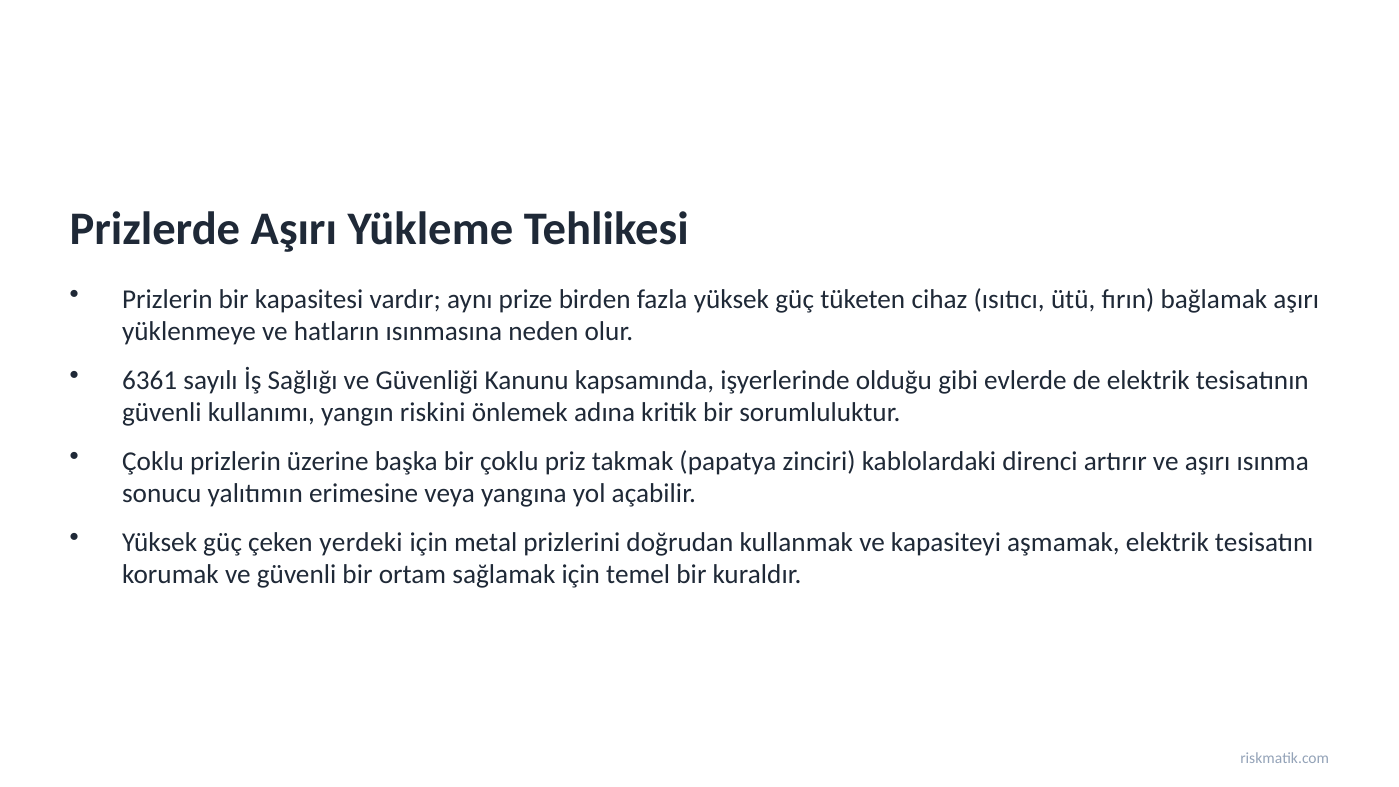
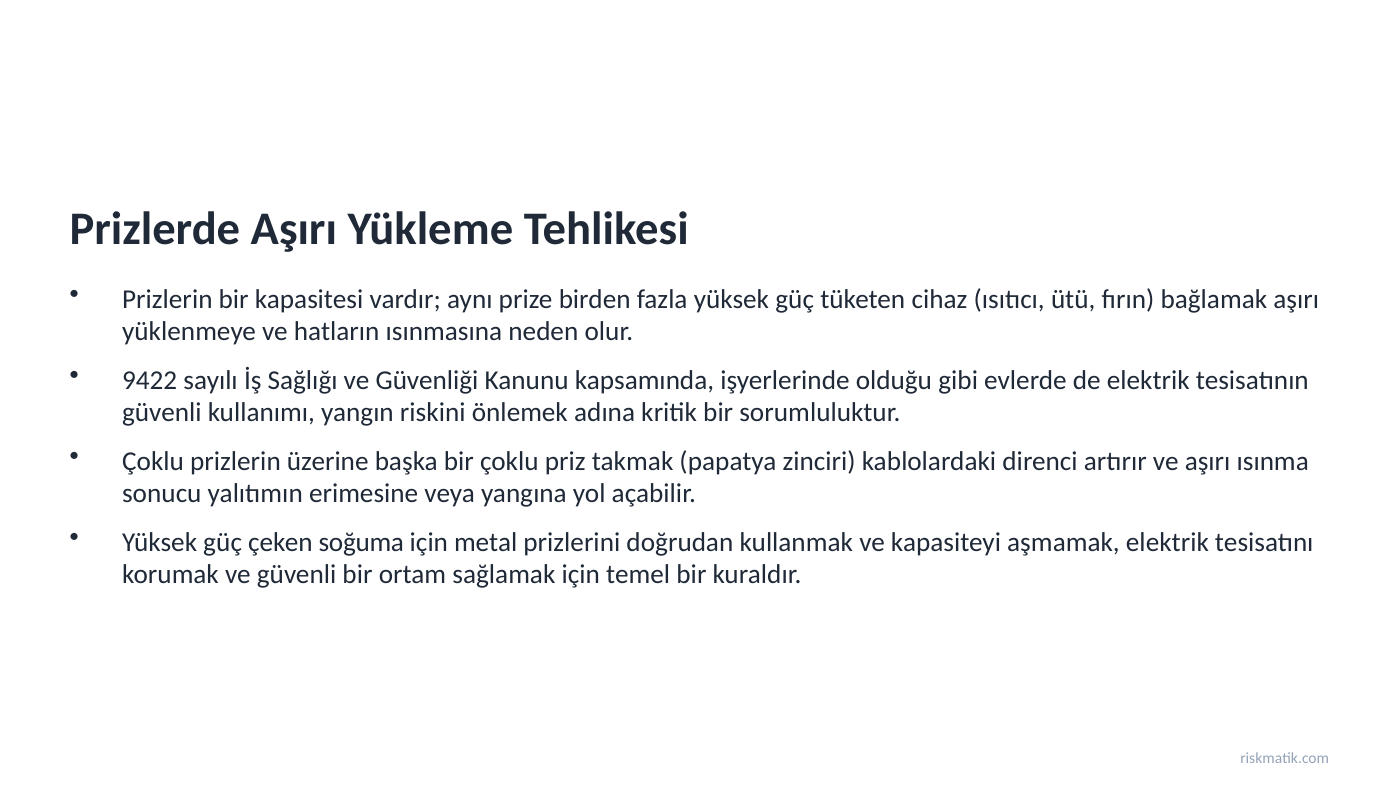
6361: 6361 -> 9422
yerdeki: yerdeki -> soğuma
